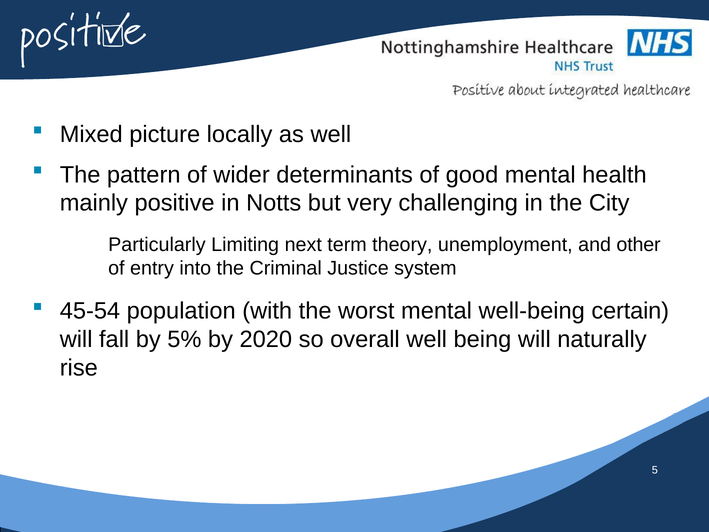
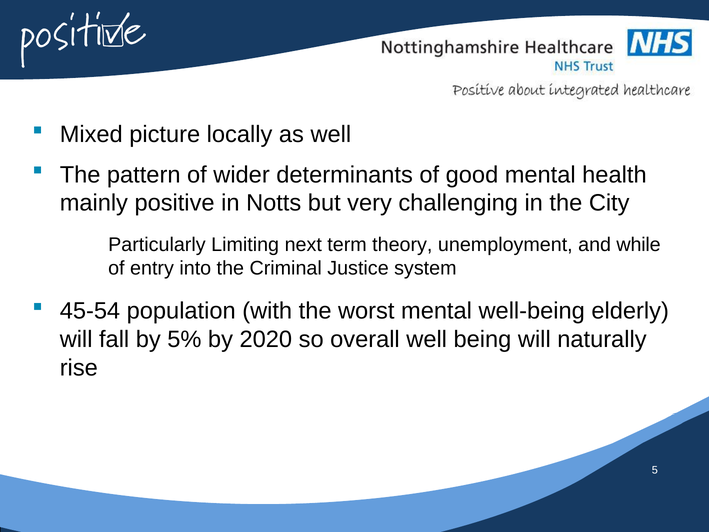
other: other -> while
certain: certain -> elderly
